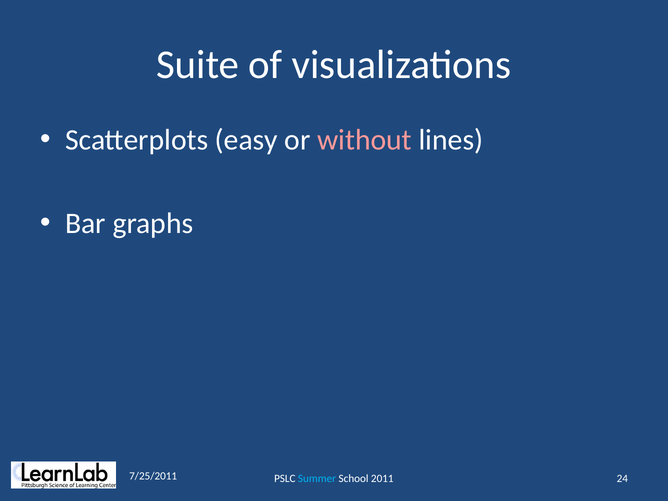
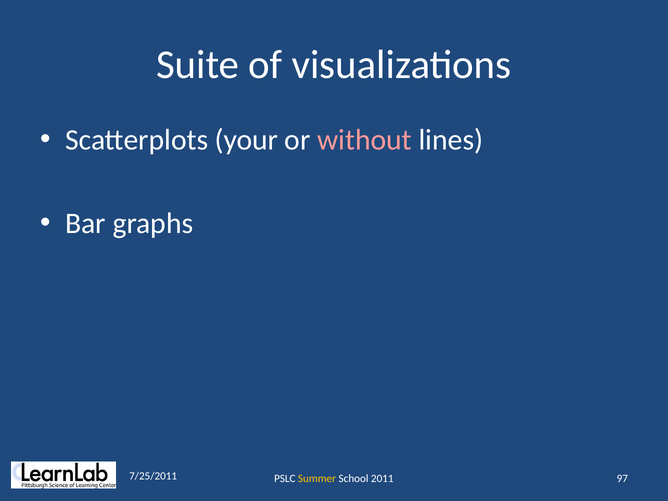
easy: easy -> your
Summer colour: light blue -> yellow
24: 24 -> 97
